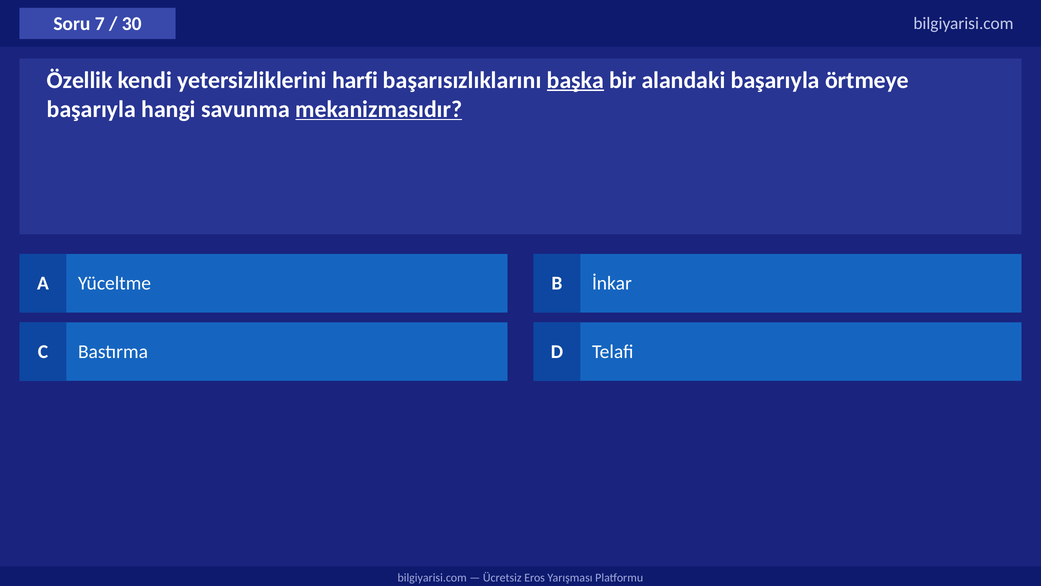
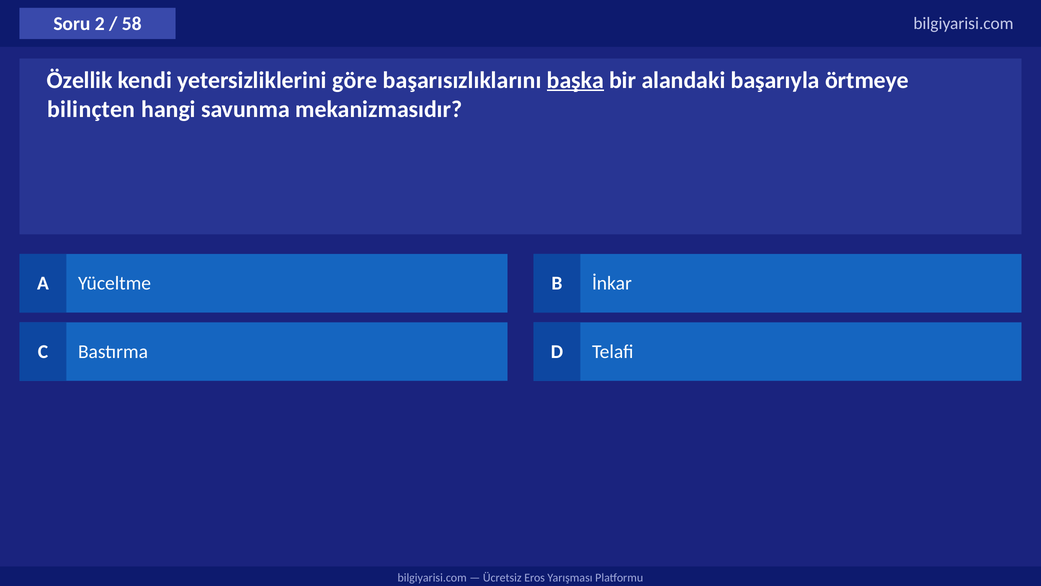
7: 7 -> 2
30: 30 -> 58
harfi: harfi -> göre
başarıyla at (91, 109): başarıyla -> bilinçten
mekanizmasıdır underline: present -> none
